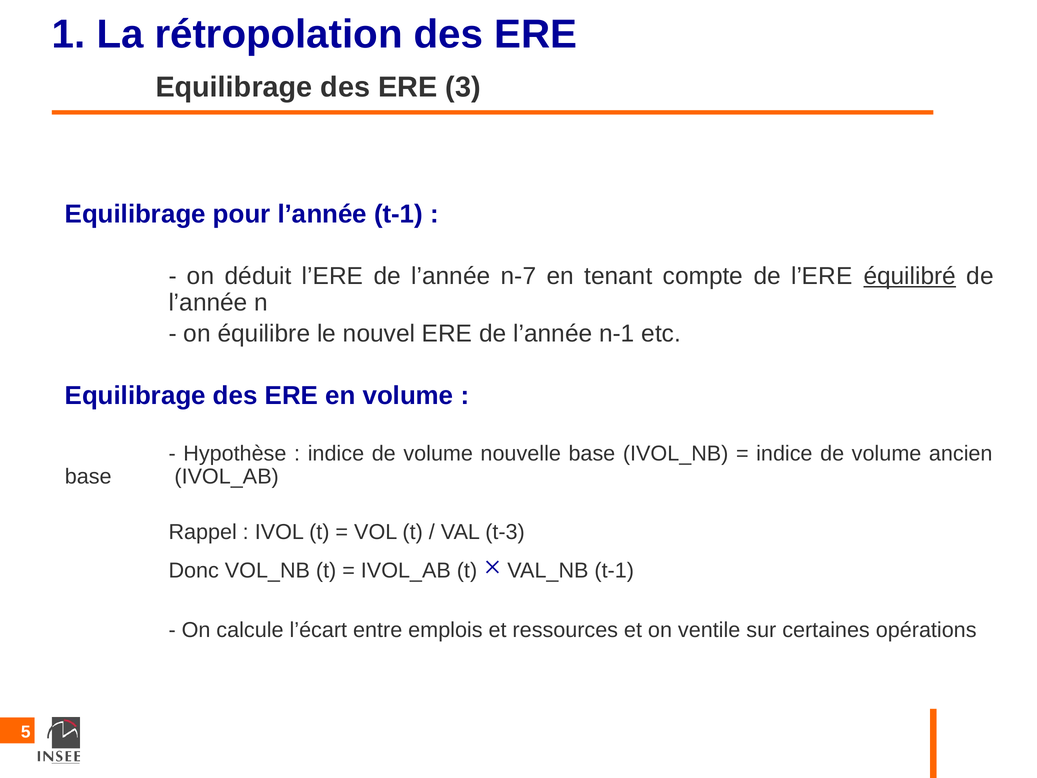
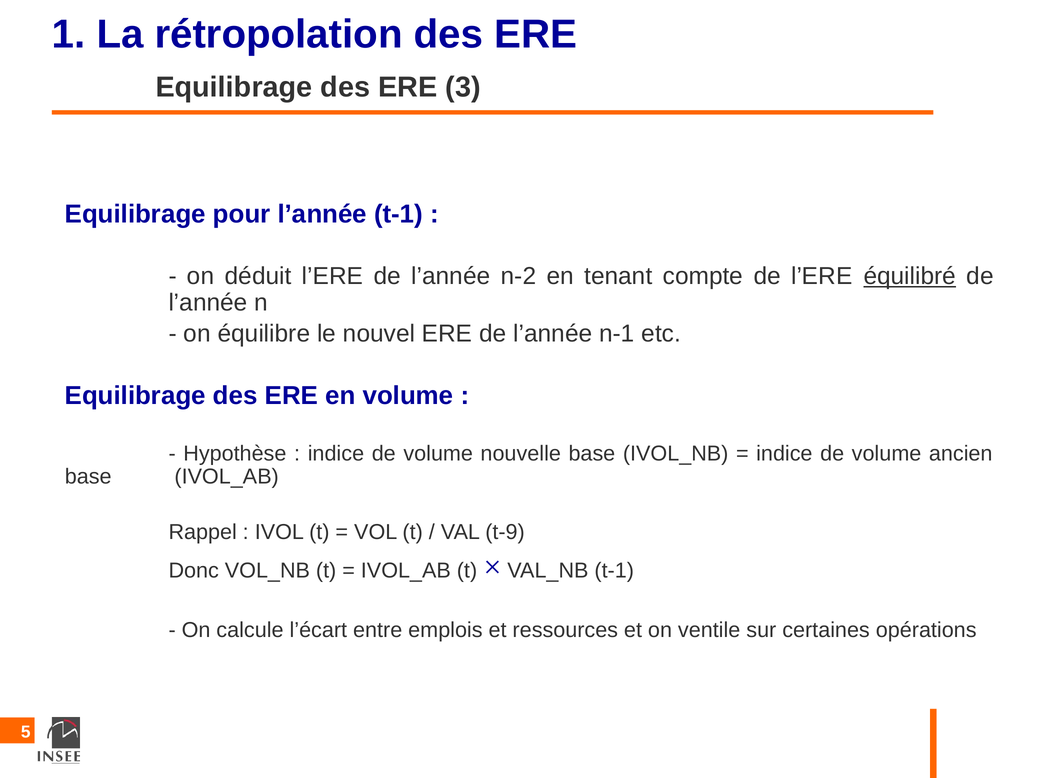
n-7: n-7 -> n-2
t-3: t-3 -> t-9
